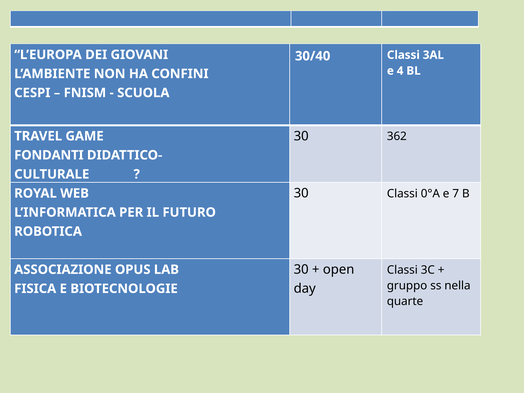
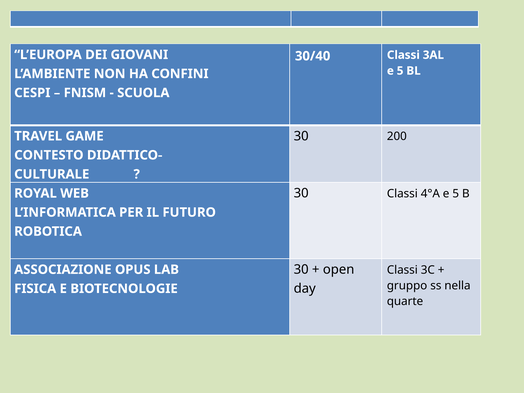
4 at (400, 71): 4 -> 5
362: 362 -> 200
FONDANTI: FONDANTI -> CONTESTO
0°A: 0°A -> 4°A
7 at (456, 194): 7 -> 5
